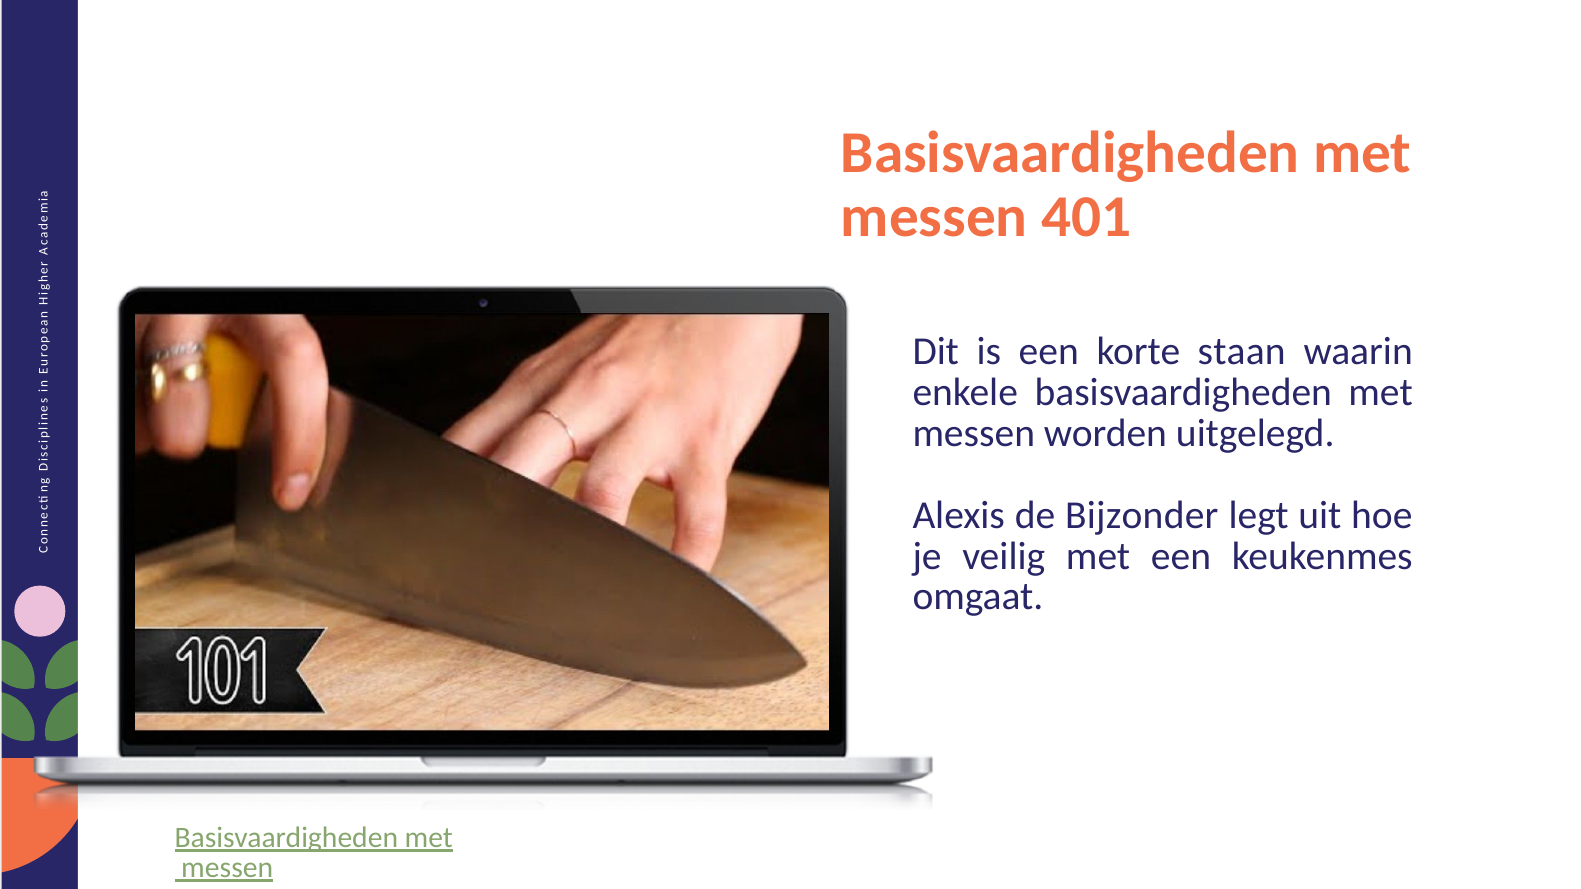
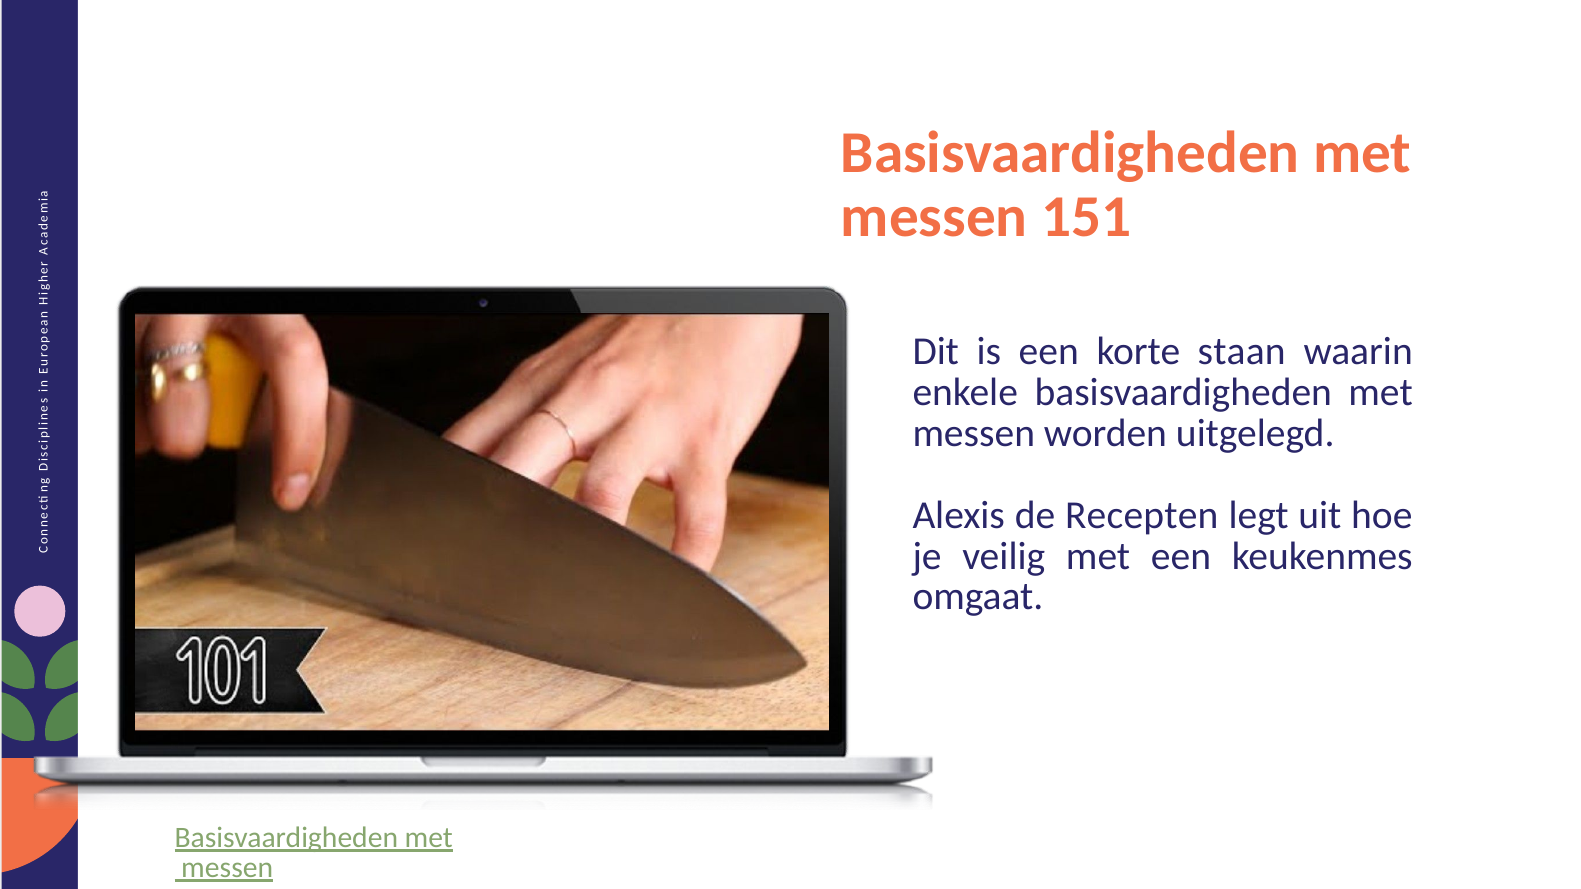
401: 401 -> 151
Bijzonder: Bijzonder -> Recepten
